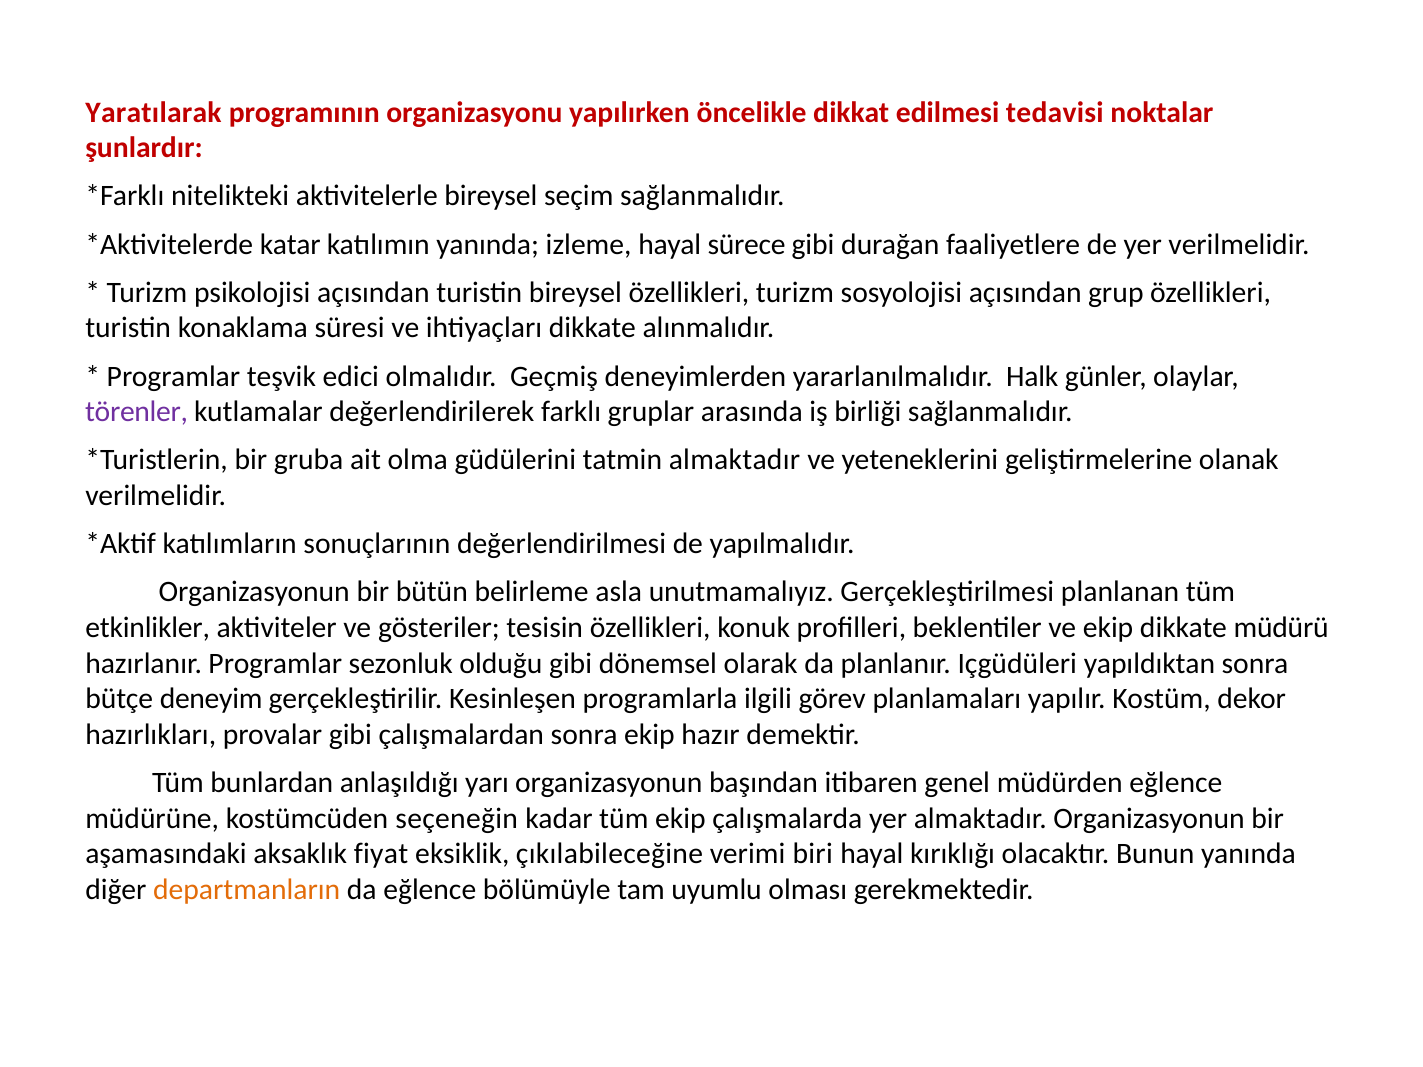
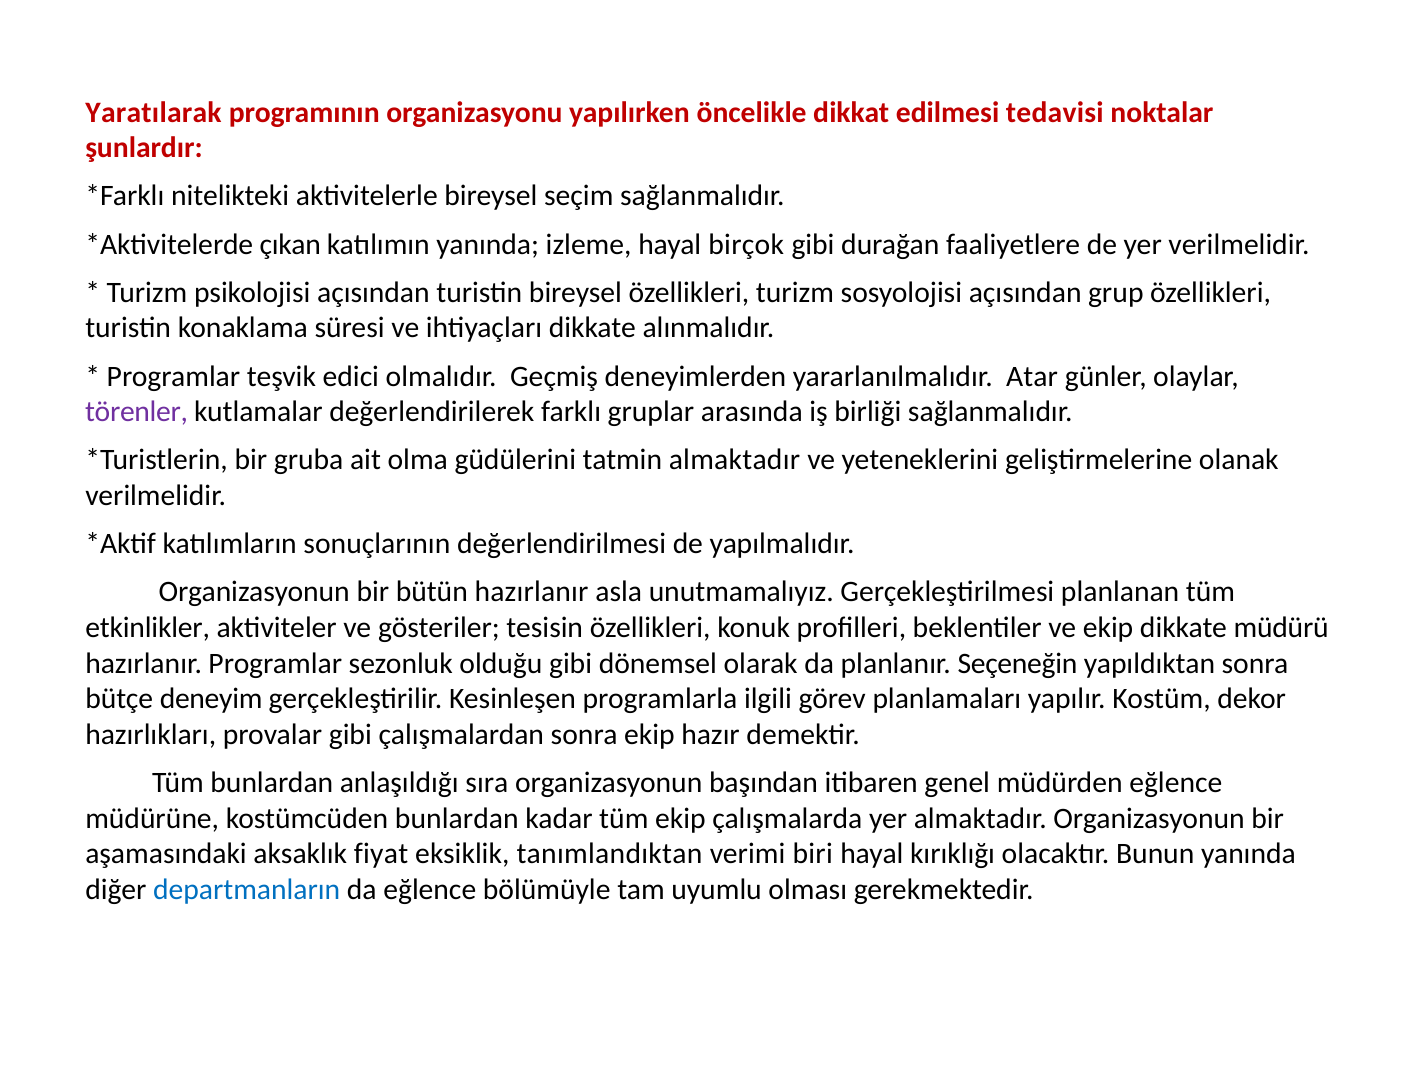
katar: katar -> çıkan
sürece: sürece -> birçok
Halk: Halk -> Atar
bütün belirleme: belirleme -> hazırlanır
Içgüdüleri: Içgüdüleri -> Seçeneğin
yarı: yarı -> sıra
kostümcüden seçeneğin: seçeneğin -> bunlardan
çıkılabileceğine: çıkılabileceğine -> tanımlandıktan
departmanların colour: orange -> blue
